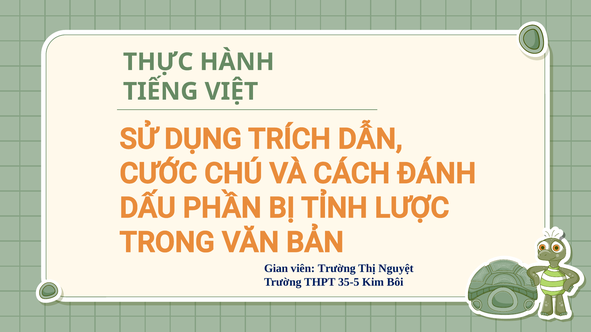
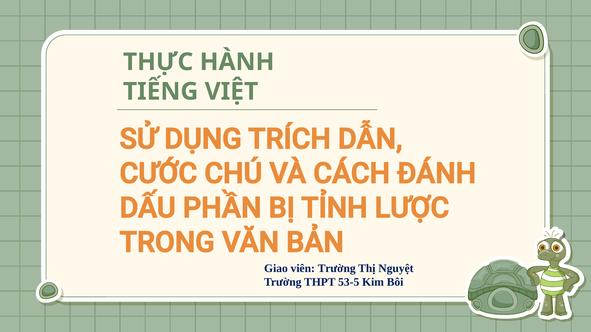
Gian: Gian -> Giao
35-5: 35-5 -> 53-5
